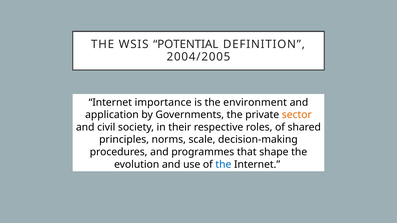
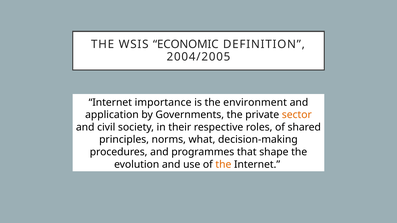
POTENTIAL: POTENTIAL -> ECONOMIC
scale: scale -> what
the at (223, 165) colour: blue -> orange
